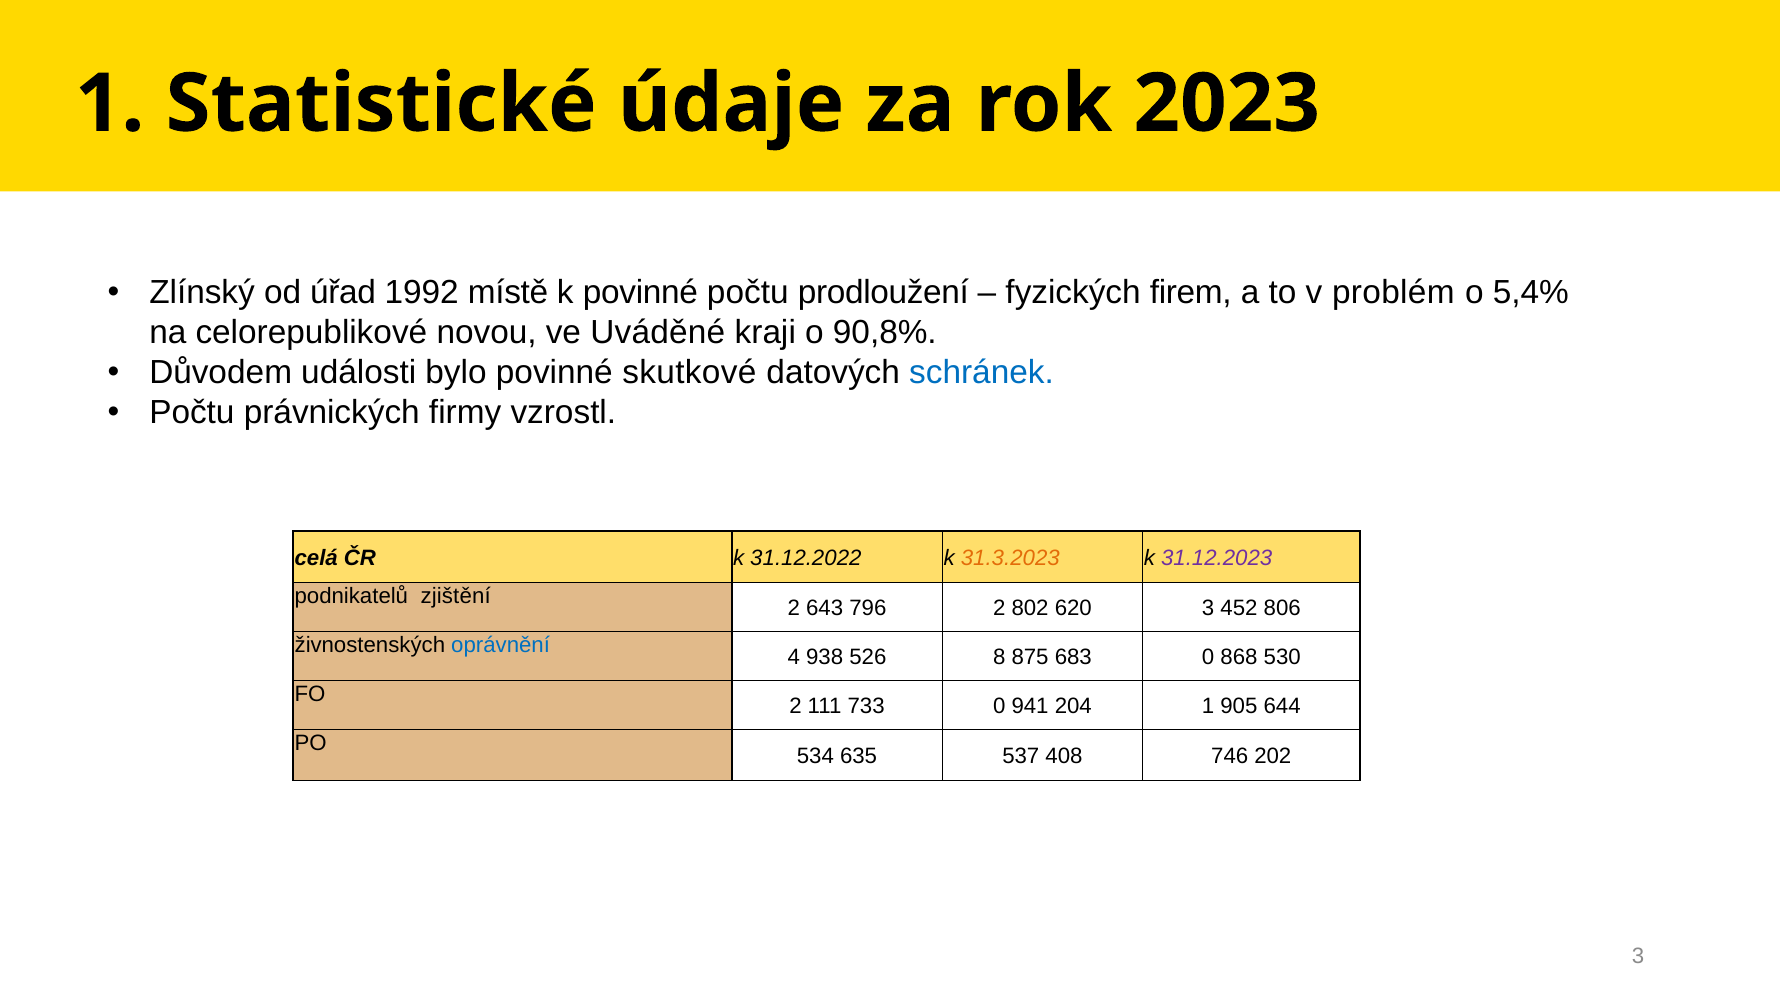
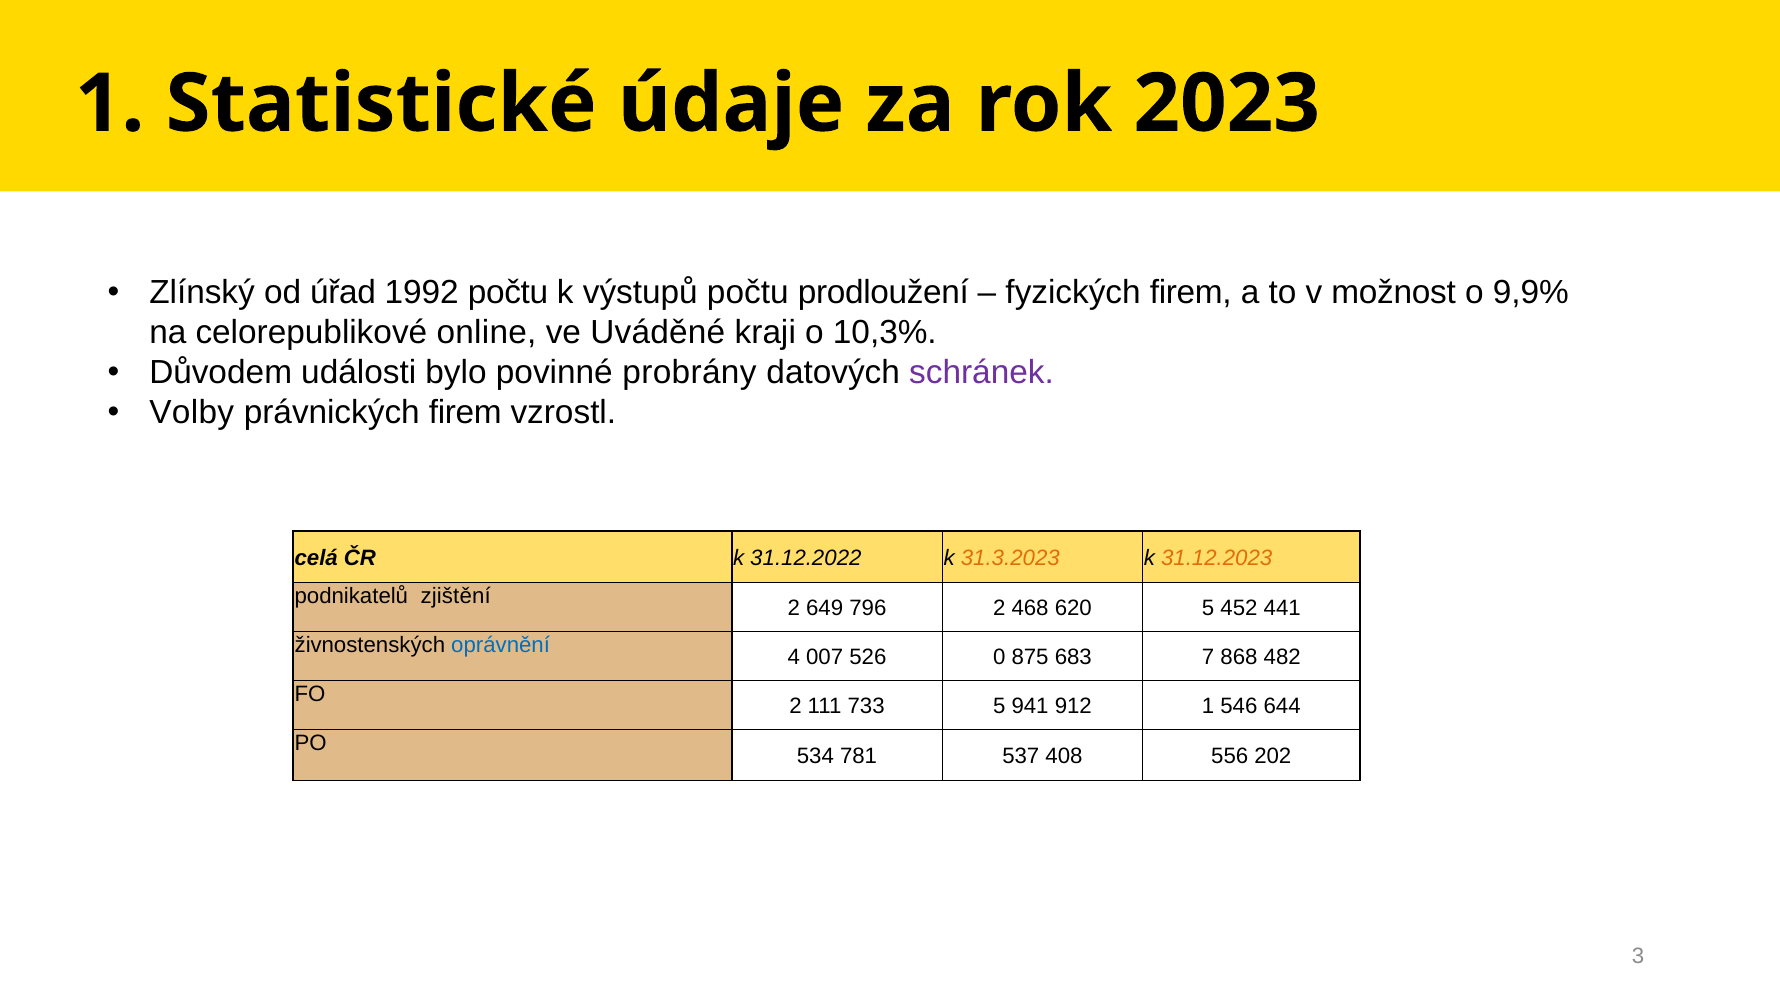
1992 místě: místě -> počtu
k povinné: povinné -> výstupů
problém: problém -> možnost
5,4%: 5,4% -> 9,9%
novou: novou -> online
90,8%: 90,8% -> 10,3%
skutkové: skutkové -> probrány
schránek colour: blue -> purple
Počtu at (192, 413): Počtu -> Volby
právnických firmy: firmy -> firem
31.12.2023 colour: purple -> orange
643: 643 -> 649
802: 802 -> 468
620 3: 3 -> 5
806: 806 -> 441
938: 938 -> 007
8: 8 -> 0
683 0: 0 -> 7
530: 530 -> 482
733 0: 0 -> 5
204: 204 -> 912
905: 905 -> 546
635: 635 -> 781
746: 746 -> 556
